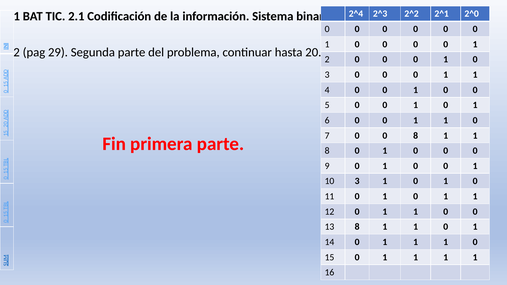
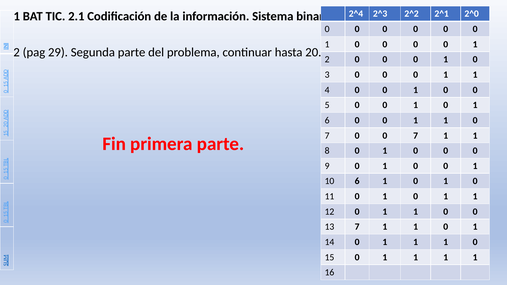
0 0 8: 8 -> 7
10 3: 3 -> 6
13 8: 8 -> 7
